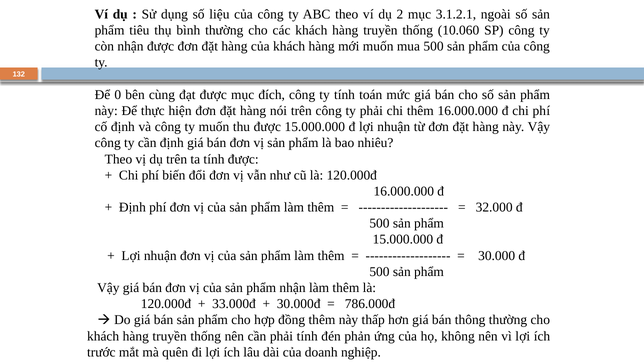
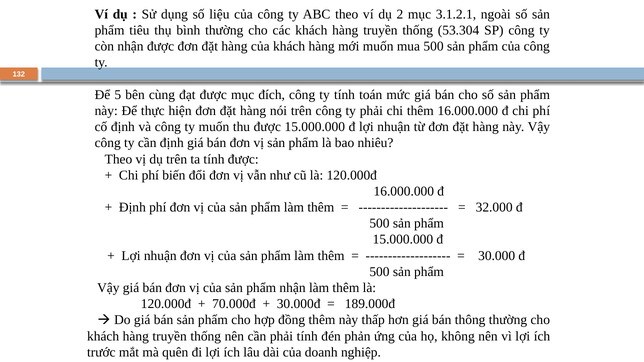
10.060: 10.060 -> 53.304
0: 0 -> 5
33.000đ: 33.000đ -> 70.000đ
786.000đ: 786.000đ -> 189.000đ
